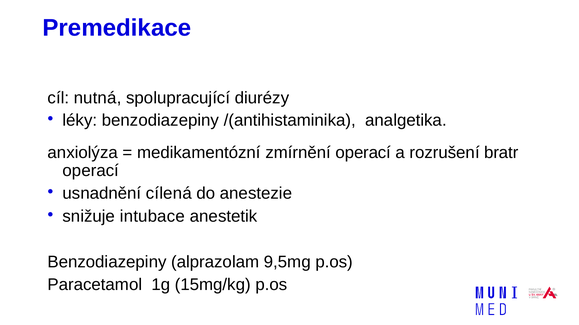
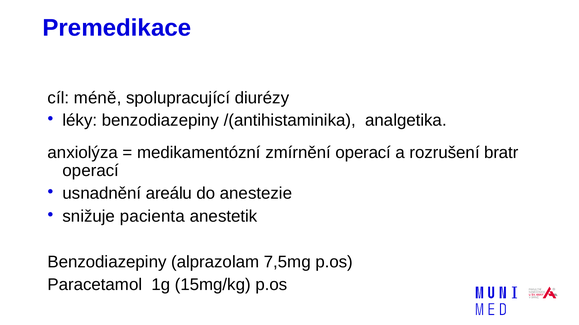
nutná: nutná -> méně
cílená: cílená -> areálu
intubace: intubace -> pacienta
9,5mg: 9,5mg -> 7,5mg
